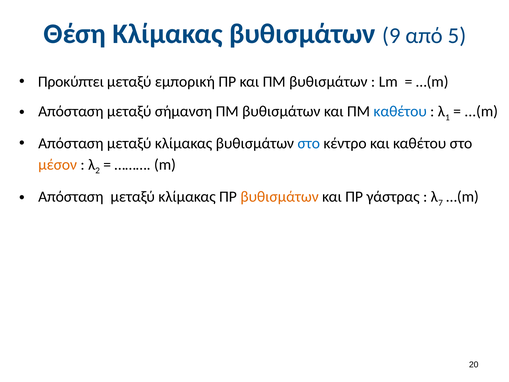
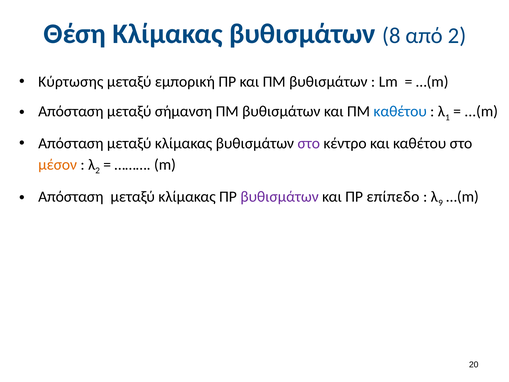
9: 9 -> 8
από 5: 5 -> 2
Προκύπτει: Προκύπτει -> Κύρτωσης
στο at (309, 143) colour: blue -> purple
βυθισμάτων at (280, 197) colour: orange -> purple
γάστρας: γάστρας -> επίπεδο
7: 7 -> 9
